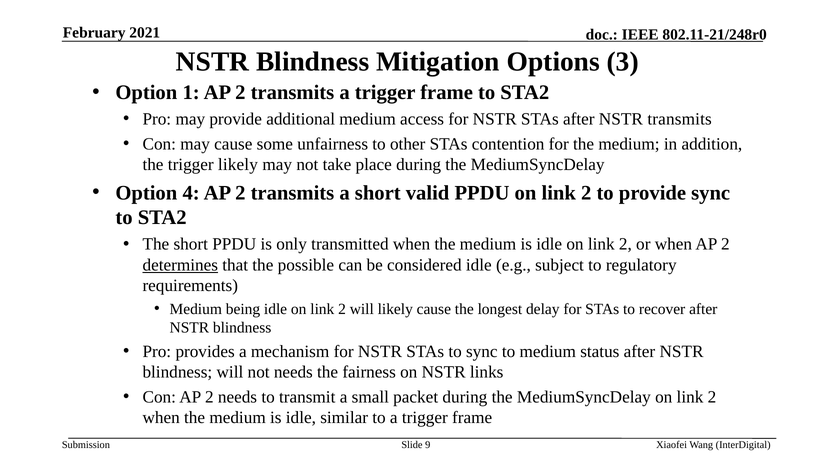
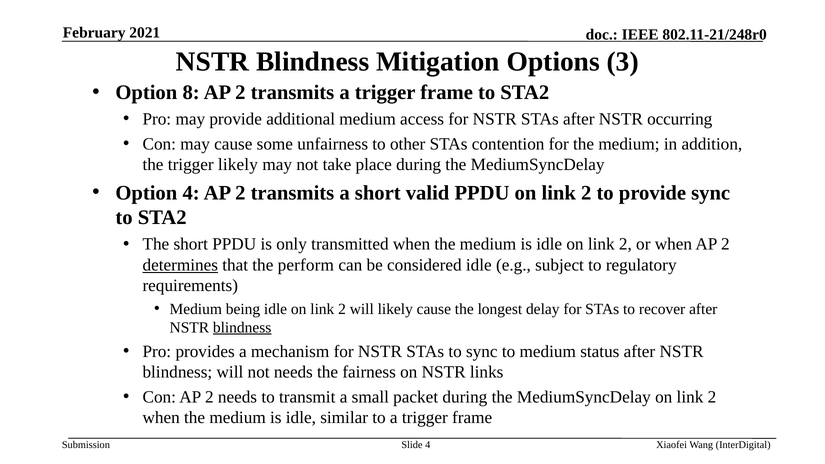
1: 1 -> 8
NSTR transmits: transmits -> occurring
possible: possible -> perform
blindness at (242, 328) underline: none -> present
Slide 9: 9 -> 4
